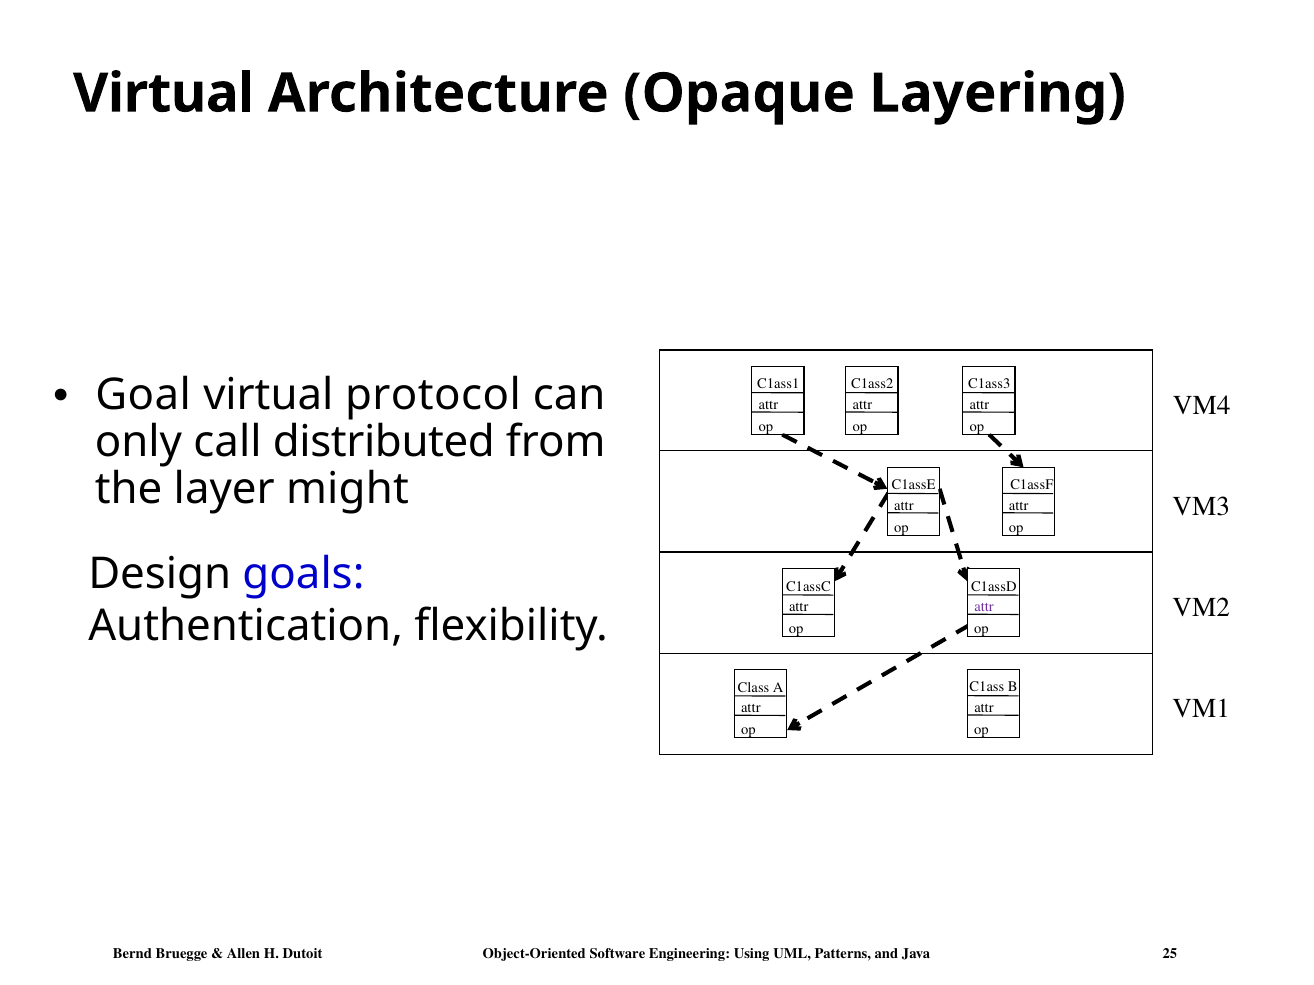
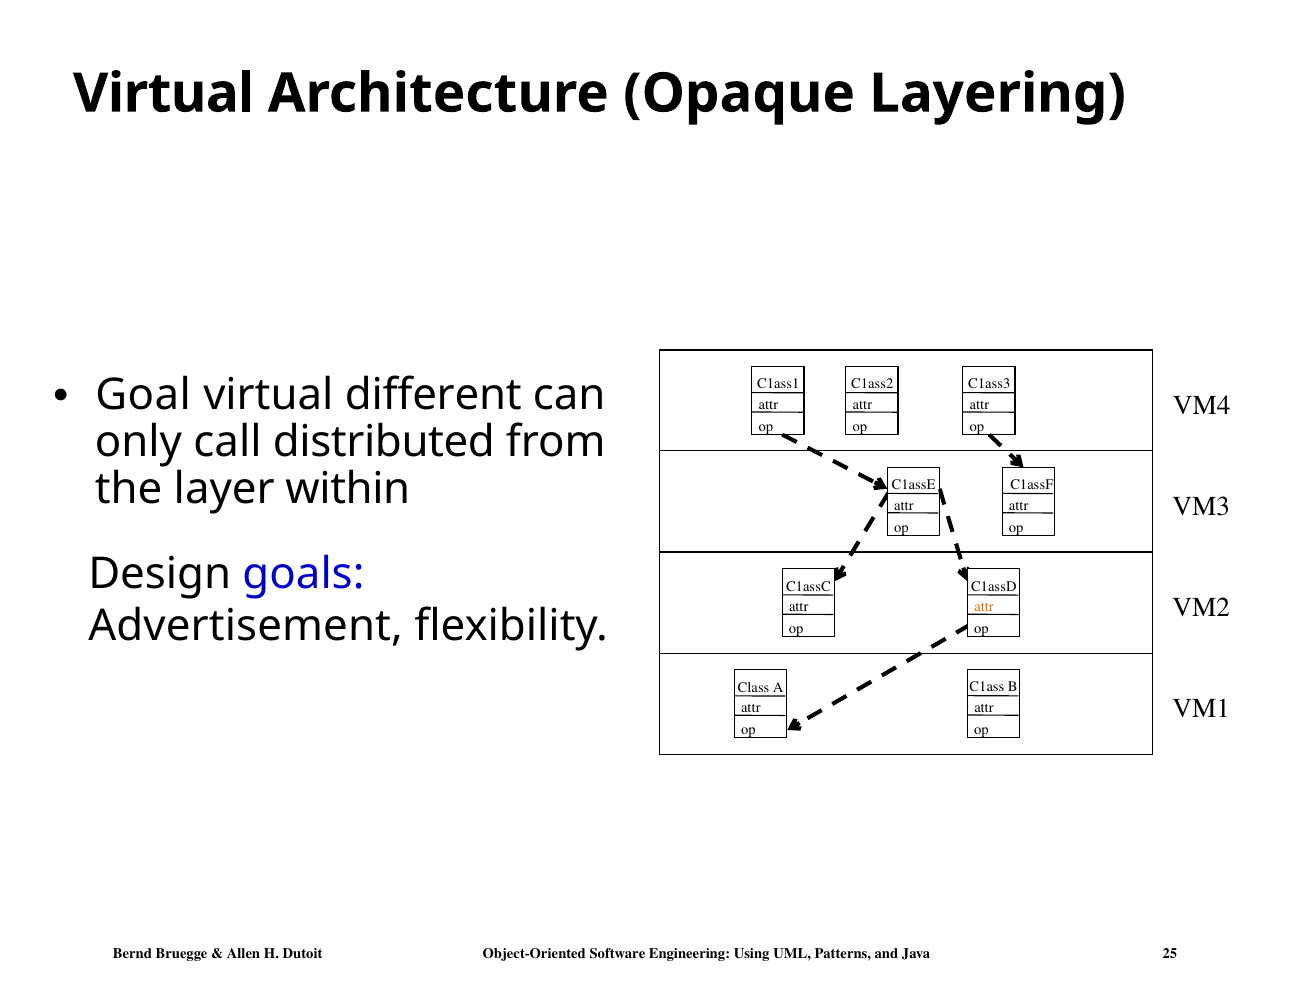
protocol: protocol -> different
might: might -> within
attr at (984, 607) colour: purple -> orange
Authentication: Authentication -> Advertisement
